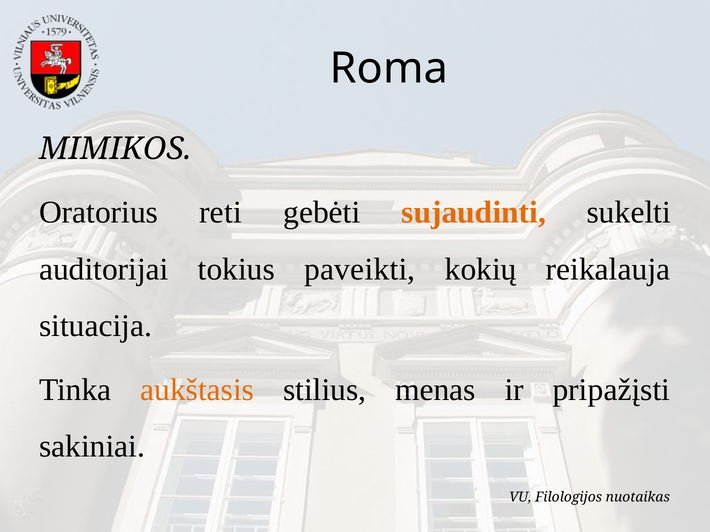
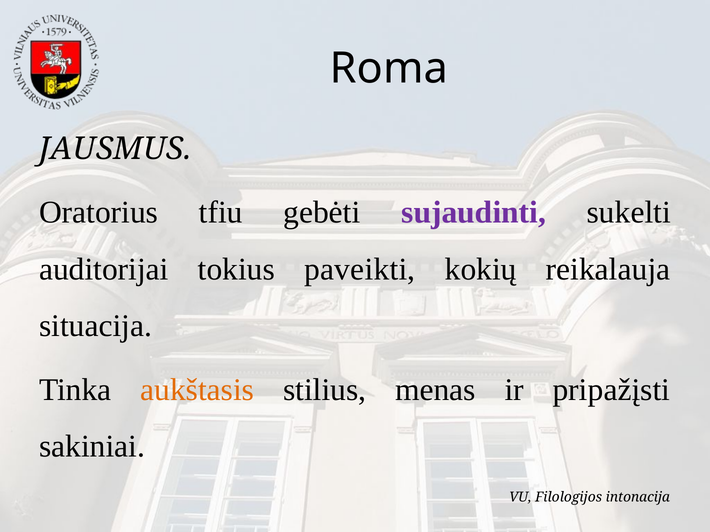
MIMIKOS: MIMIKOS -> JAUSMUS
reti: reti -> tfiu
sujaudinti colour: orange -> purple
nuotaikas: nuotaikas -> intonacija
